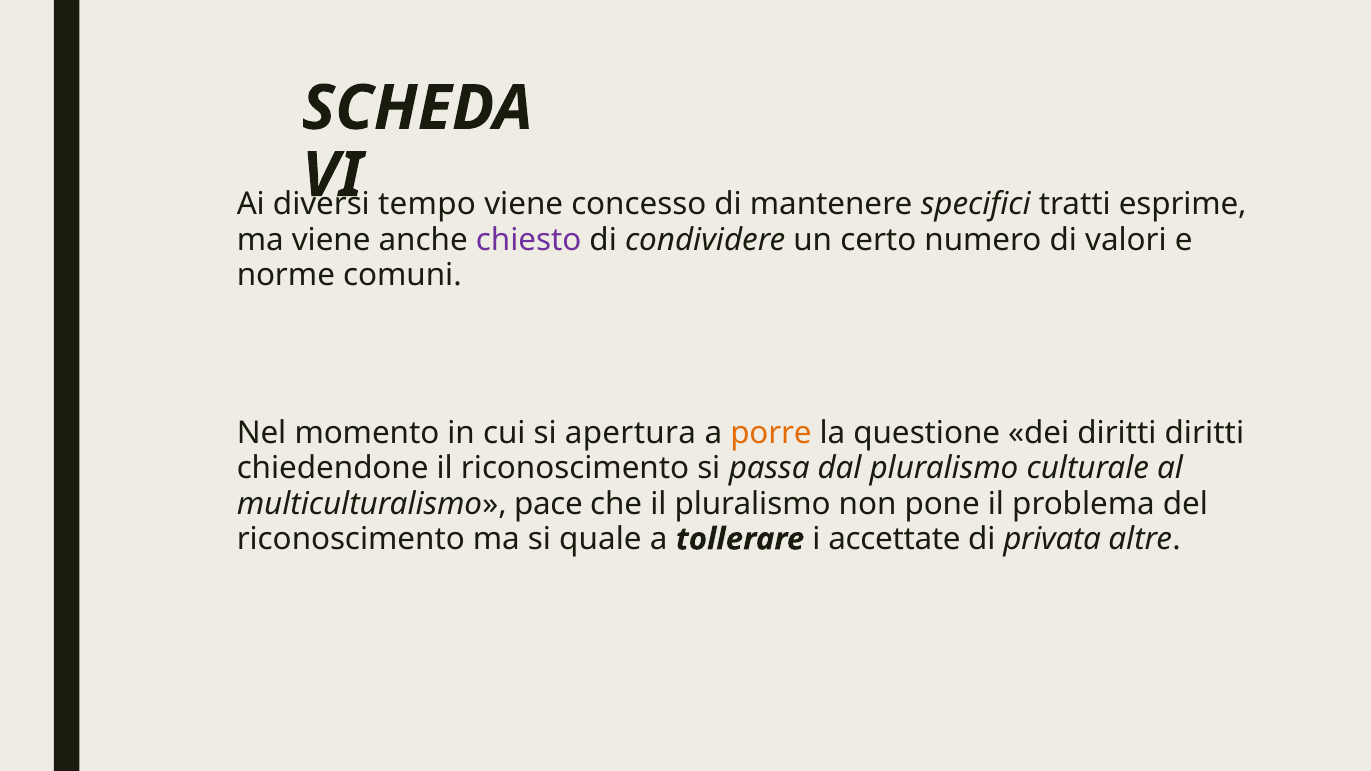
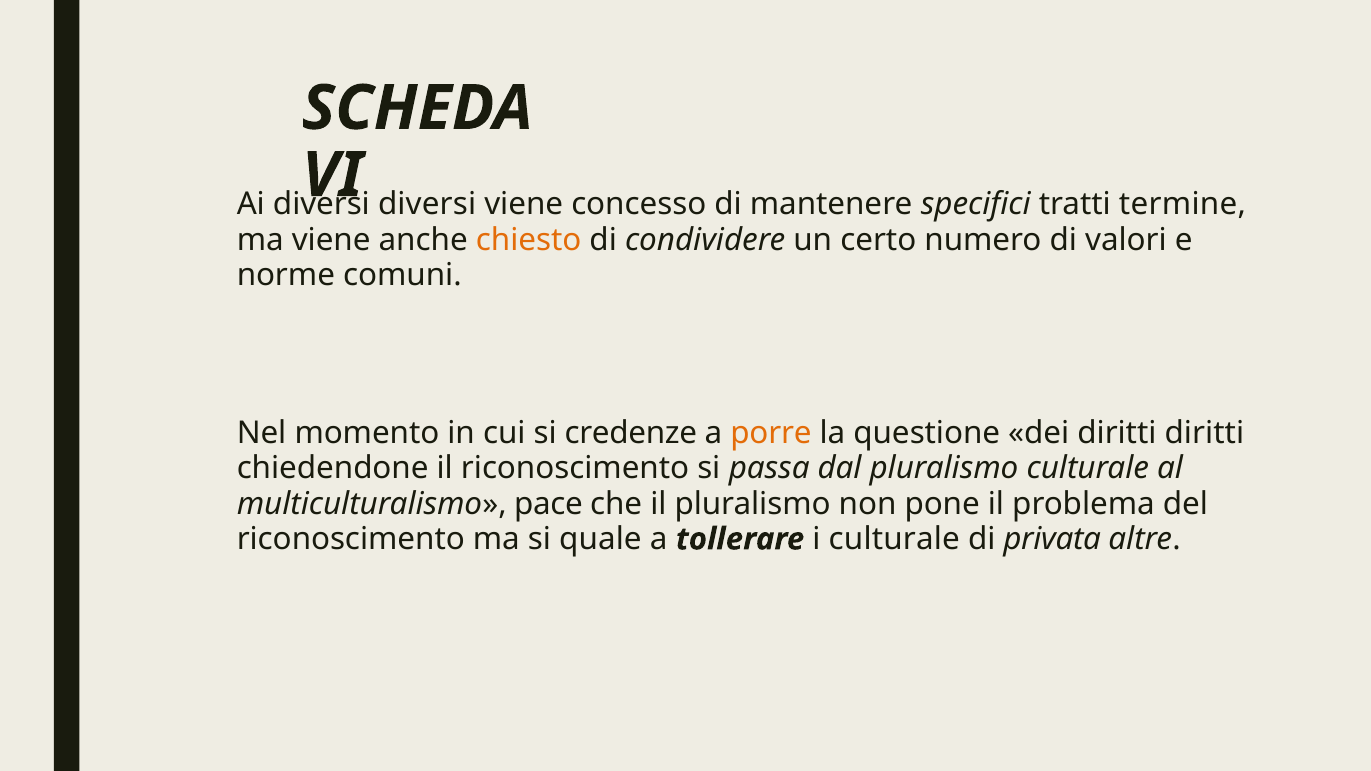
tempo at (427, 204): tempo -> diversi
esprime: esprime -> termine
chiesto colour: purple -> orange
apertura: apertura -> credenze
i accettate: accettate -> culturale
